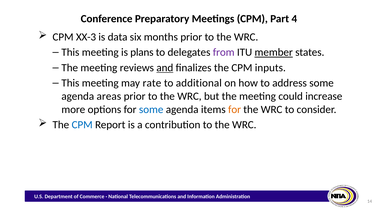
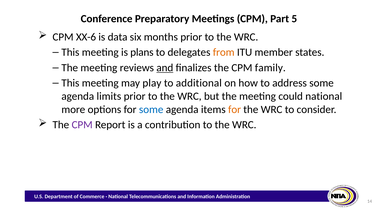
4: 4 -> 5
XX-3: XX-3 -> XX-6
from colour: purple -> orange
member underline: present -> none
inputs: inputs -> family
rate: rate -> play
areas: areas -> limits
could increase: increase -> national
CPM at (82, 125) colour: blue -> purple
